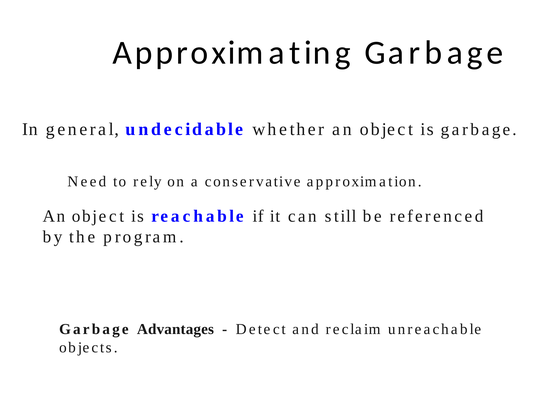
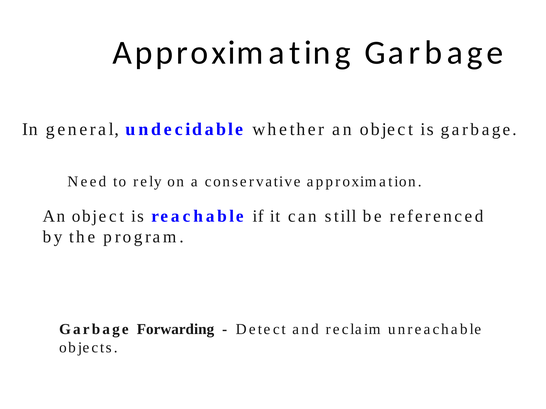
Advantages: Advantages -> Forwarding
